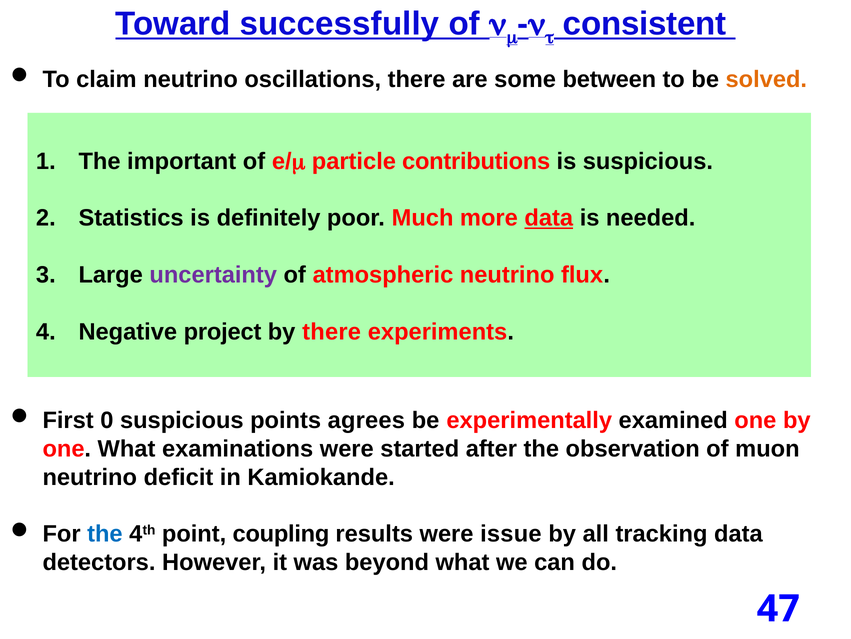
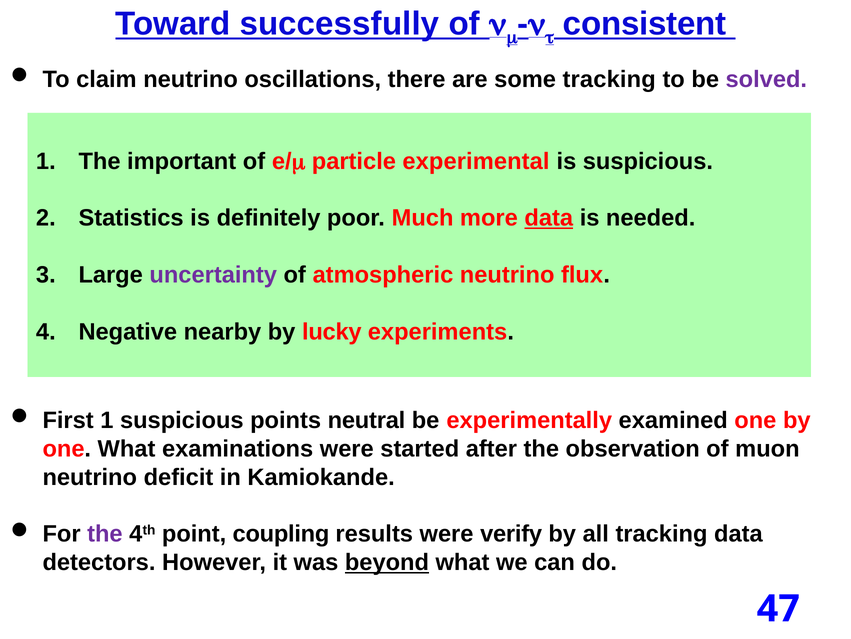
some between: between -> tracking
solved colour: orange -> purple
contributions: contributions -> experimental
project: project -> nearby
by there: there -> lucky
First 0: 0 -> 1
agrees: agrees -> neutral
the at (105, 533) colour: blue -> purple
issue: issue -> verify
beyond underline: none -> present
